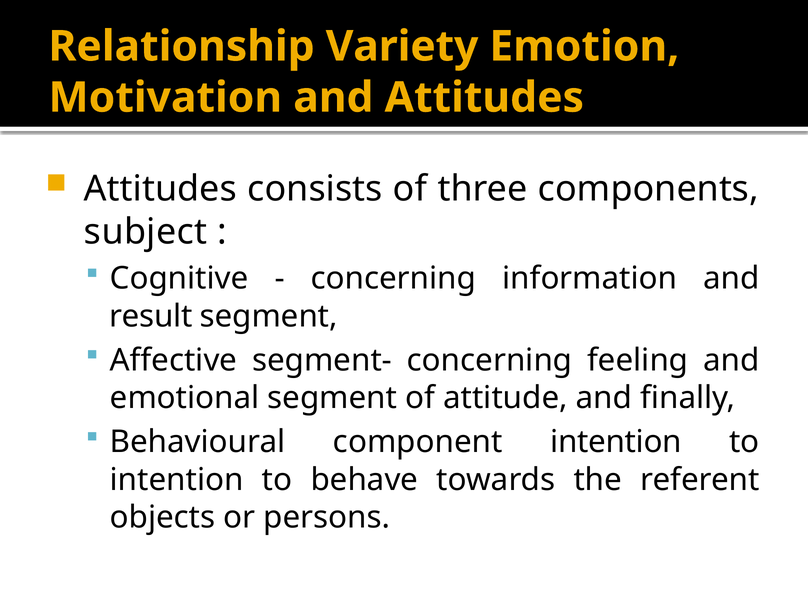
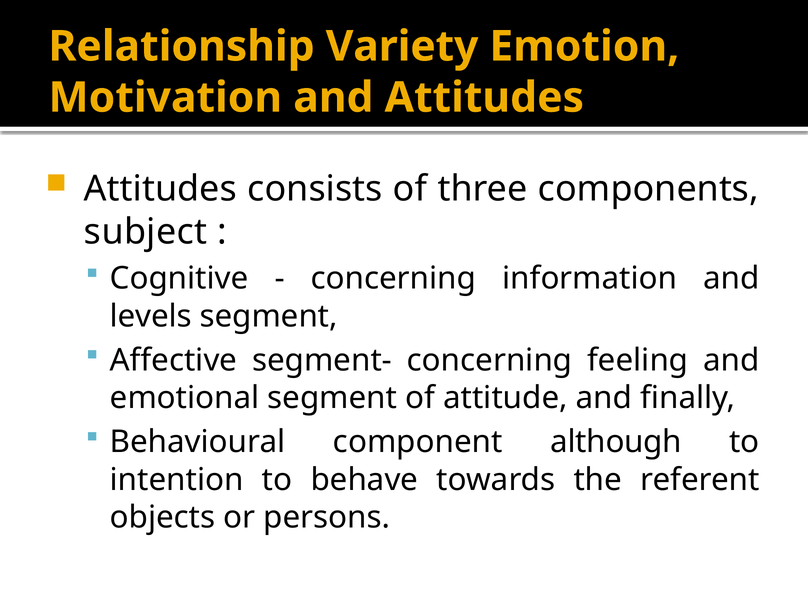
result: result -> levels
component intention: intention -> although
